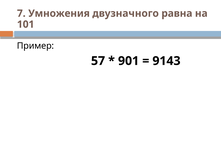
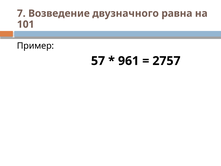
Умножения: Умножения -> Возведение
901: 901 -> 961
9143: 9143 -> 2757
